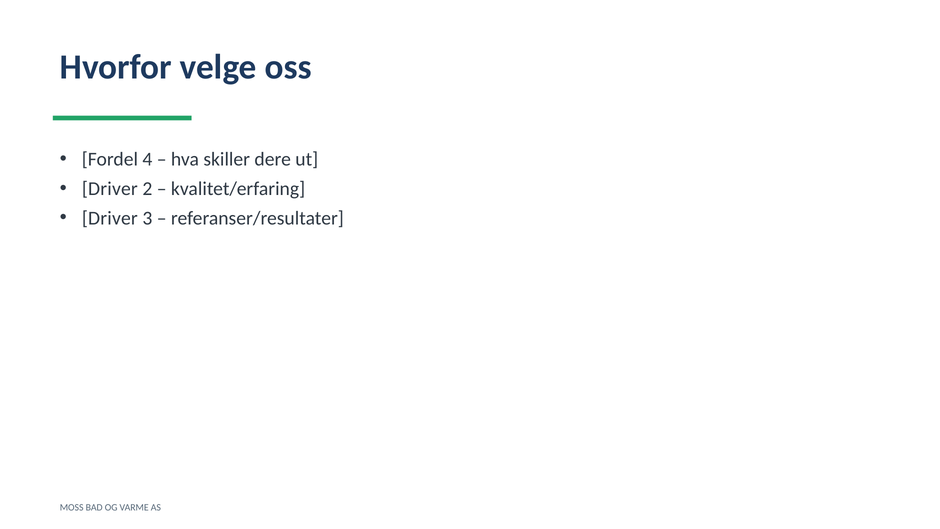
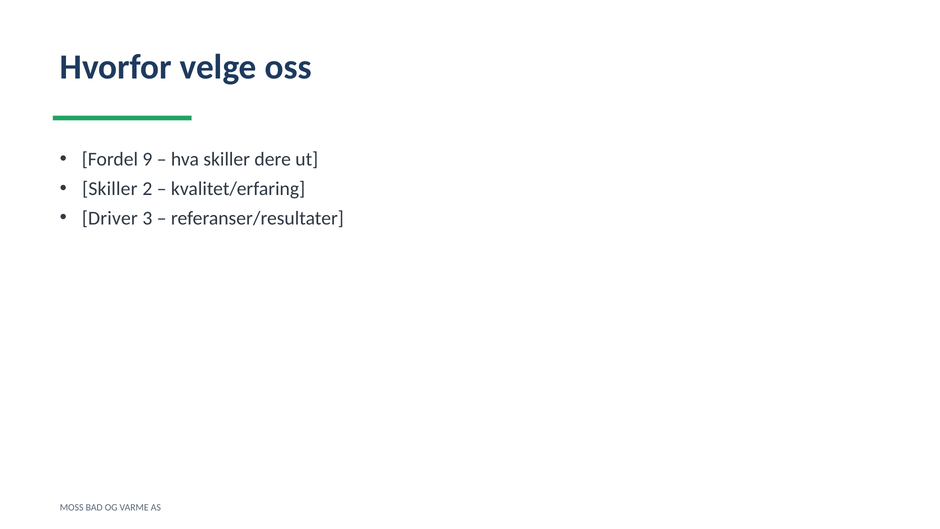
4: 4 -> 9
Driver at (110, 189): Driver -> Skiller
